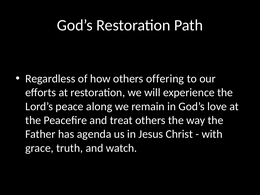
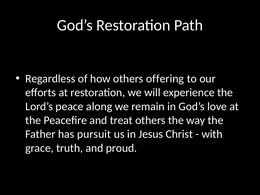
agenda: agenda -> pursuit
watch: watch -> proud
